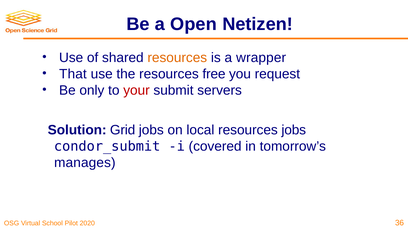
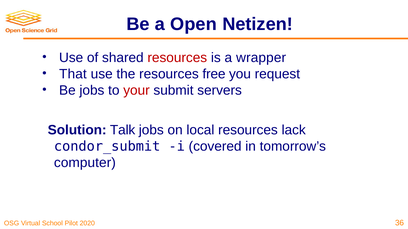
resources at (177, 58) colour: orange -> red
Be only: only -> jobs
Grid: Grid -> Talk
resources jobs: jobs -> lack
manages: manages -> computer
